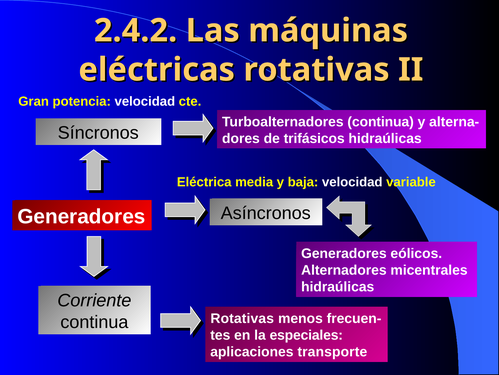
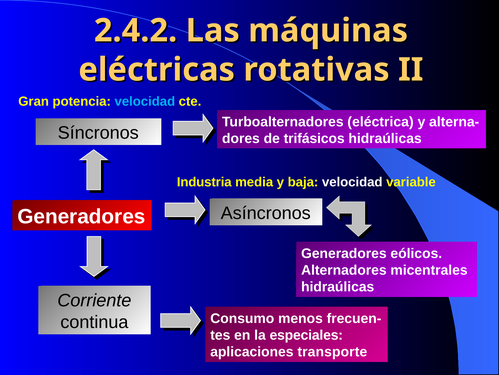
velocidad at (145, 101) colour: white -> light blue
Turboalternadores continua: continua -> eléctrica
Eléctrica: Eléctrica -> Industria
Rotativas at (242, 318): Rotativas -> Consumo
